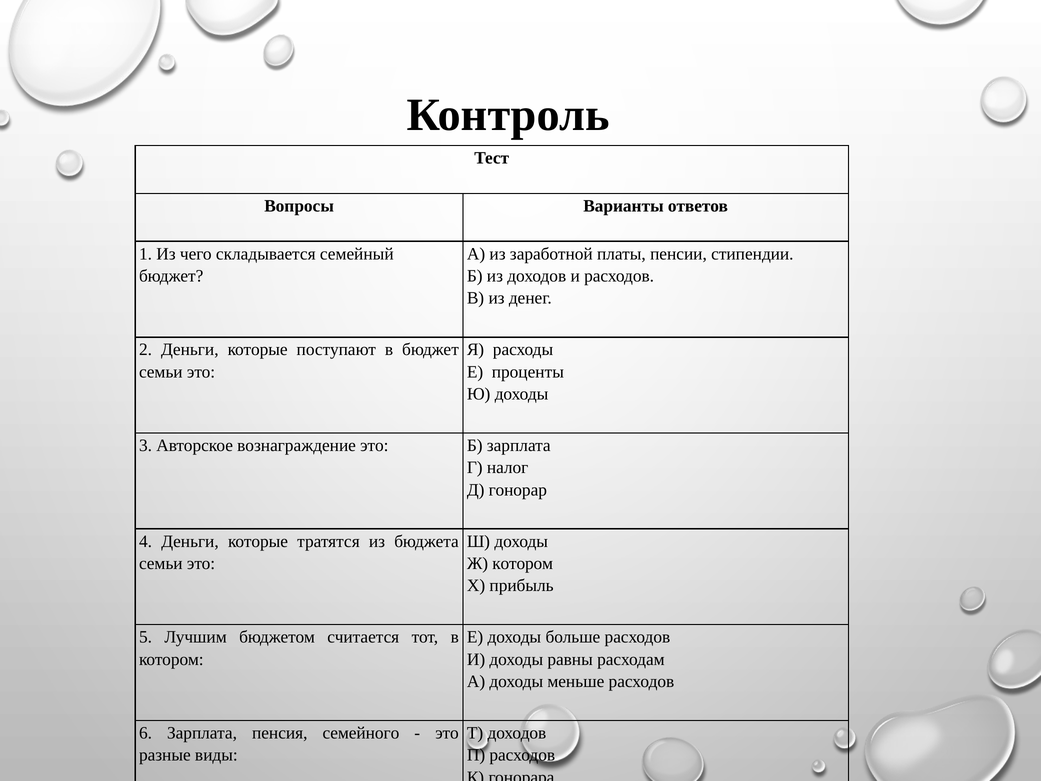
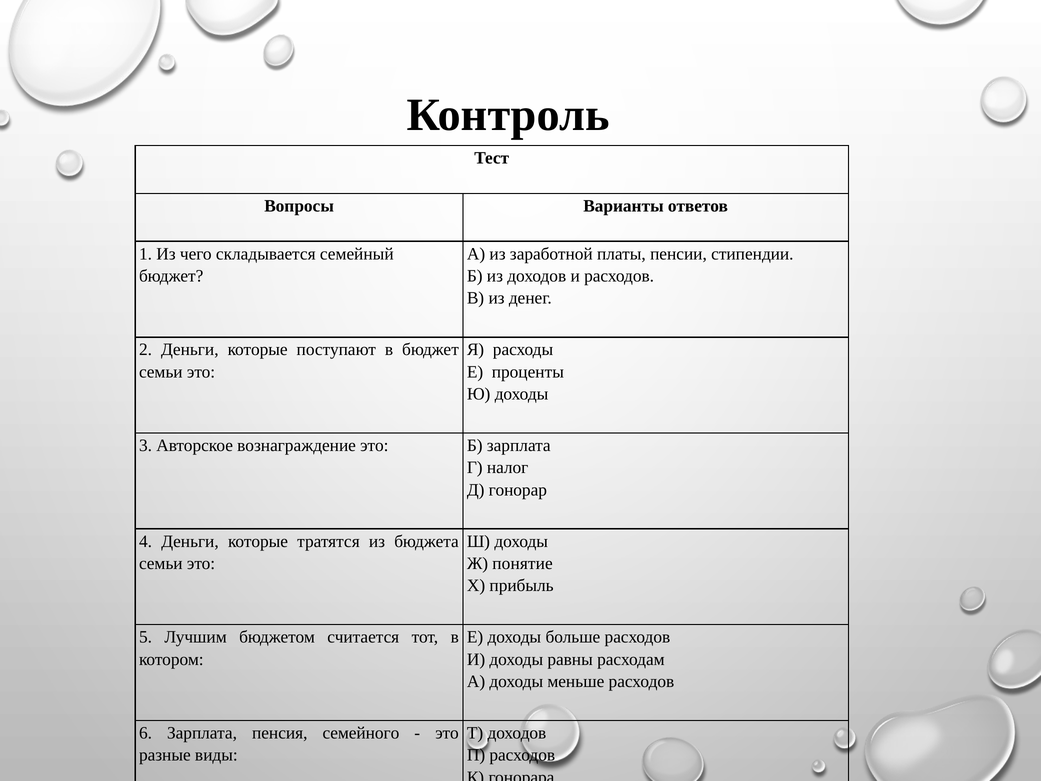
Ж котором: котором -> понятие
